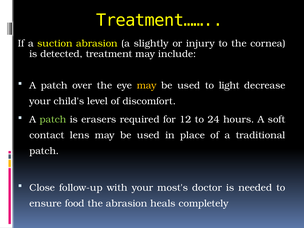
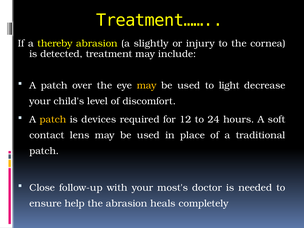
suction: suction -> thereby
patch at (53, 120) colour: light green -> yellow
erasers: erasers -> devices
food: food -> help
